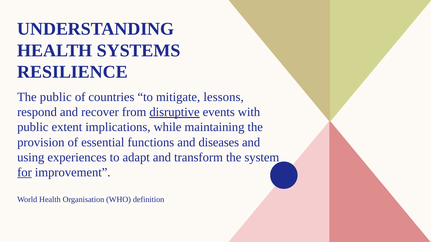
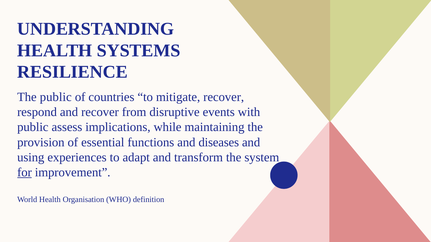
mitigate lessons: lessons -> recover
disruptive underline: present -> none
extent: extent -> assess
